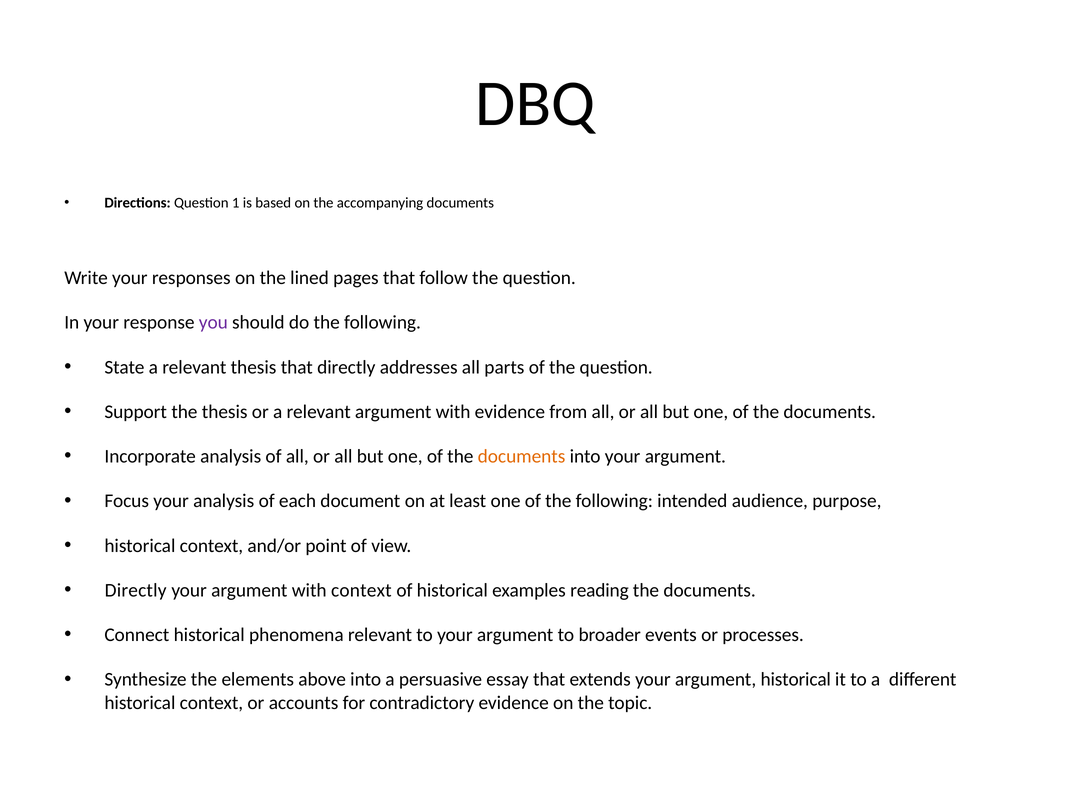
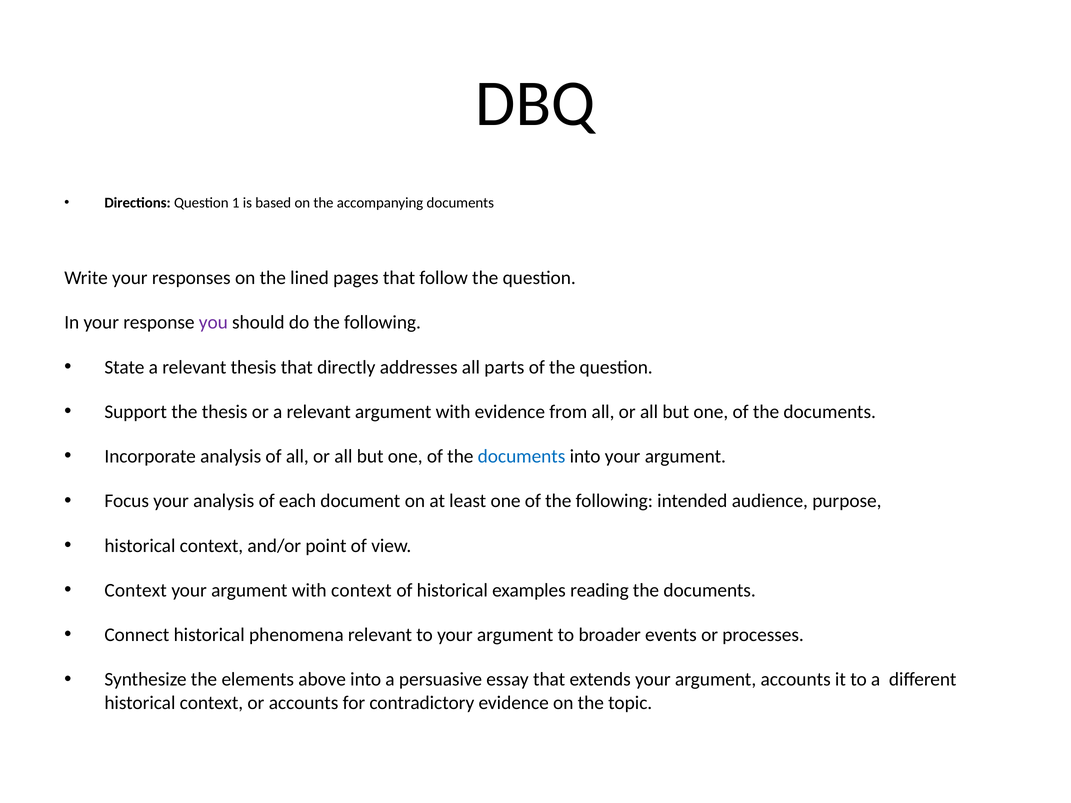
documents at (522, 457) colour: orange -> blue
Directly at (136, 591): Directly -> Context
argument historical: historical -> accounts
